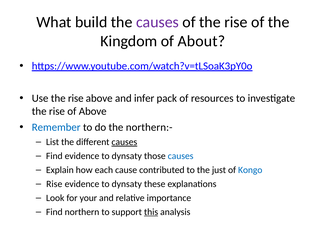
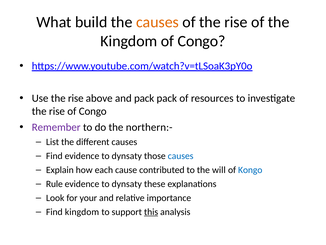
causes at (157, 22) colour: purple -> orange
Kingdom of About: About -> Congo
and infer: infer -> pack
rise of Above: Above -> Congo
Remember colour: blue -> purple
causes at (124, 142) underline: present -> none
just: just -> will
Rise at (54, 184): Rise -> Rule
Find northern: northern -> kingdom
